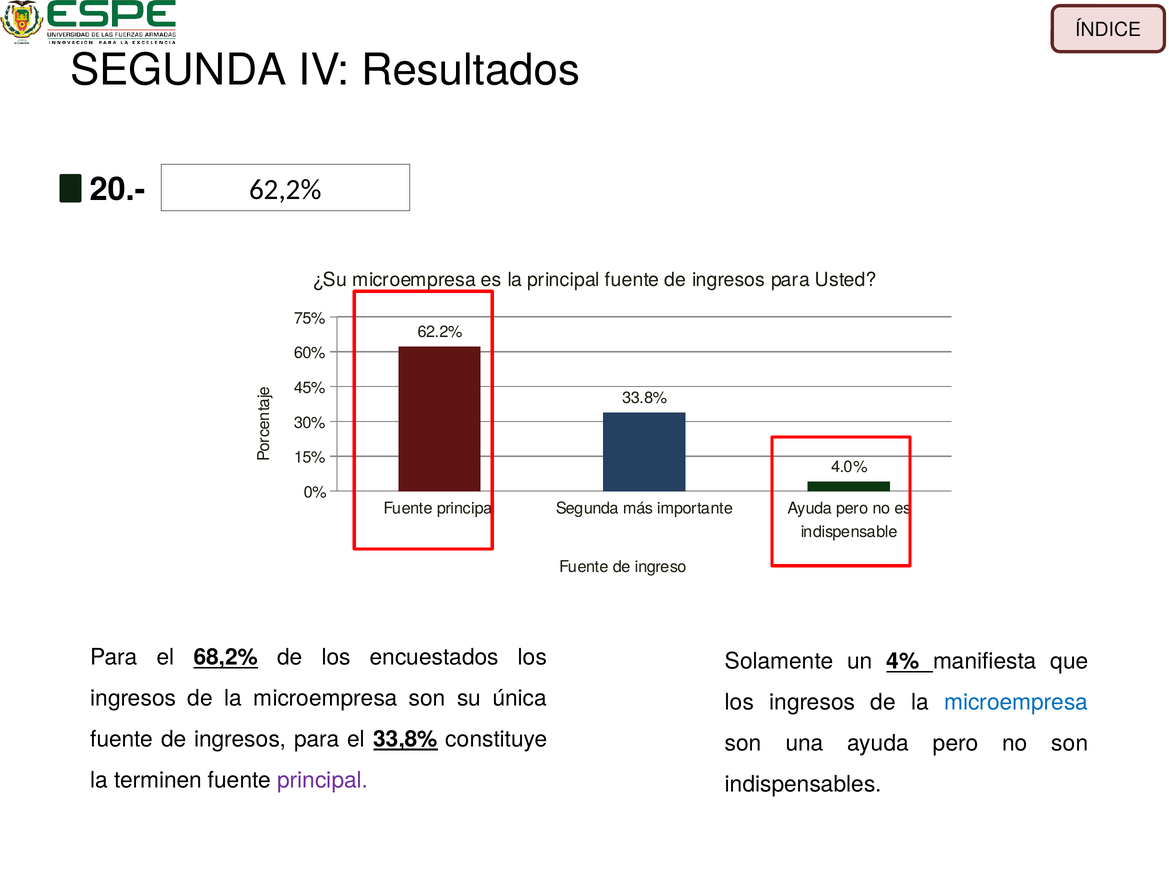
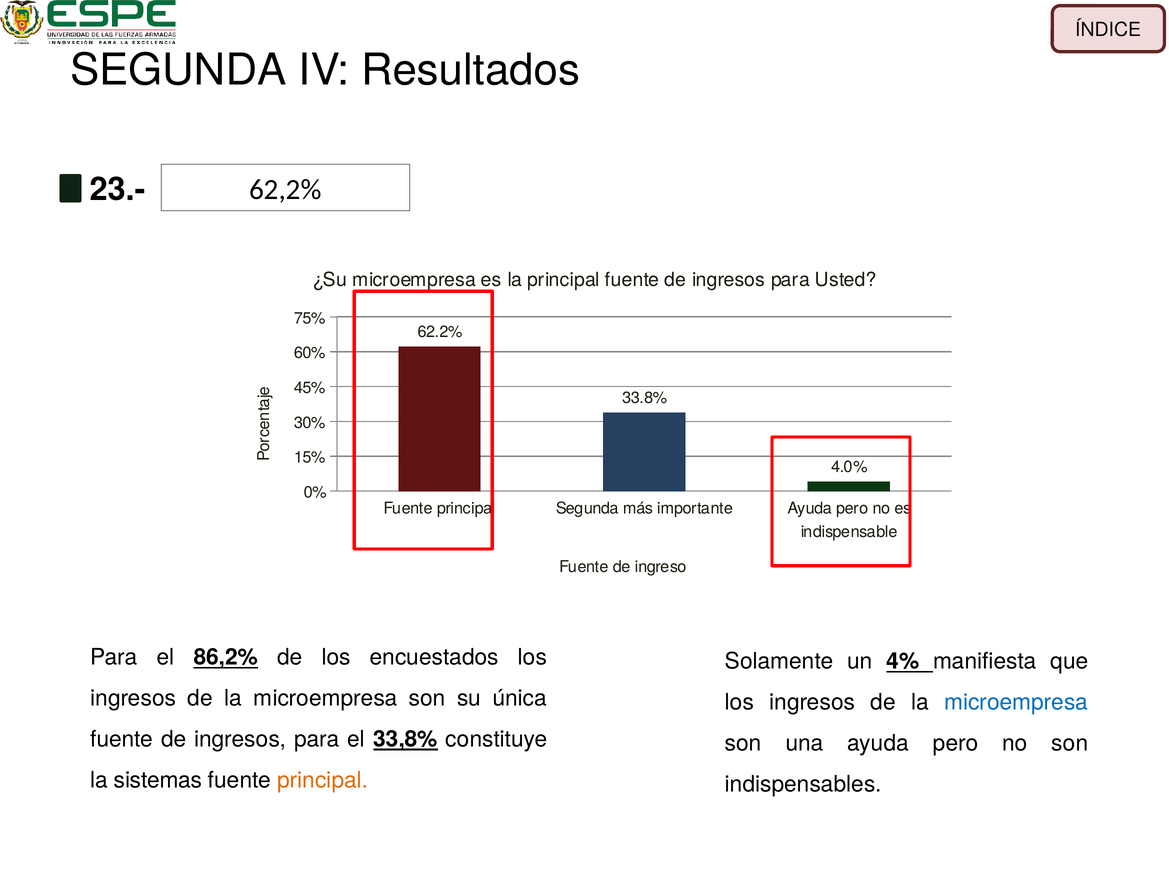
20.-: 20.- -> 23.-
68,2%: 68,2% -> 86,2%
terminen: terminen -> sistemas
principal at (323, 780) colour: purple -> orange
